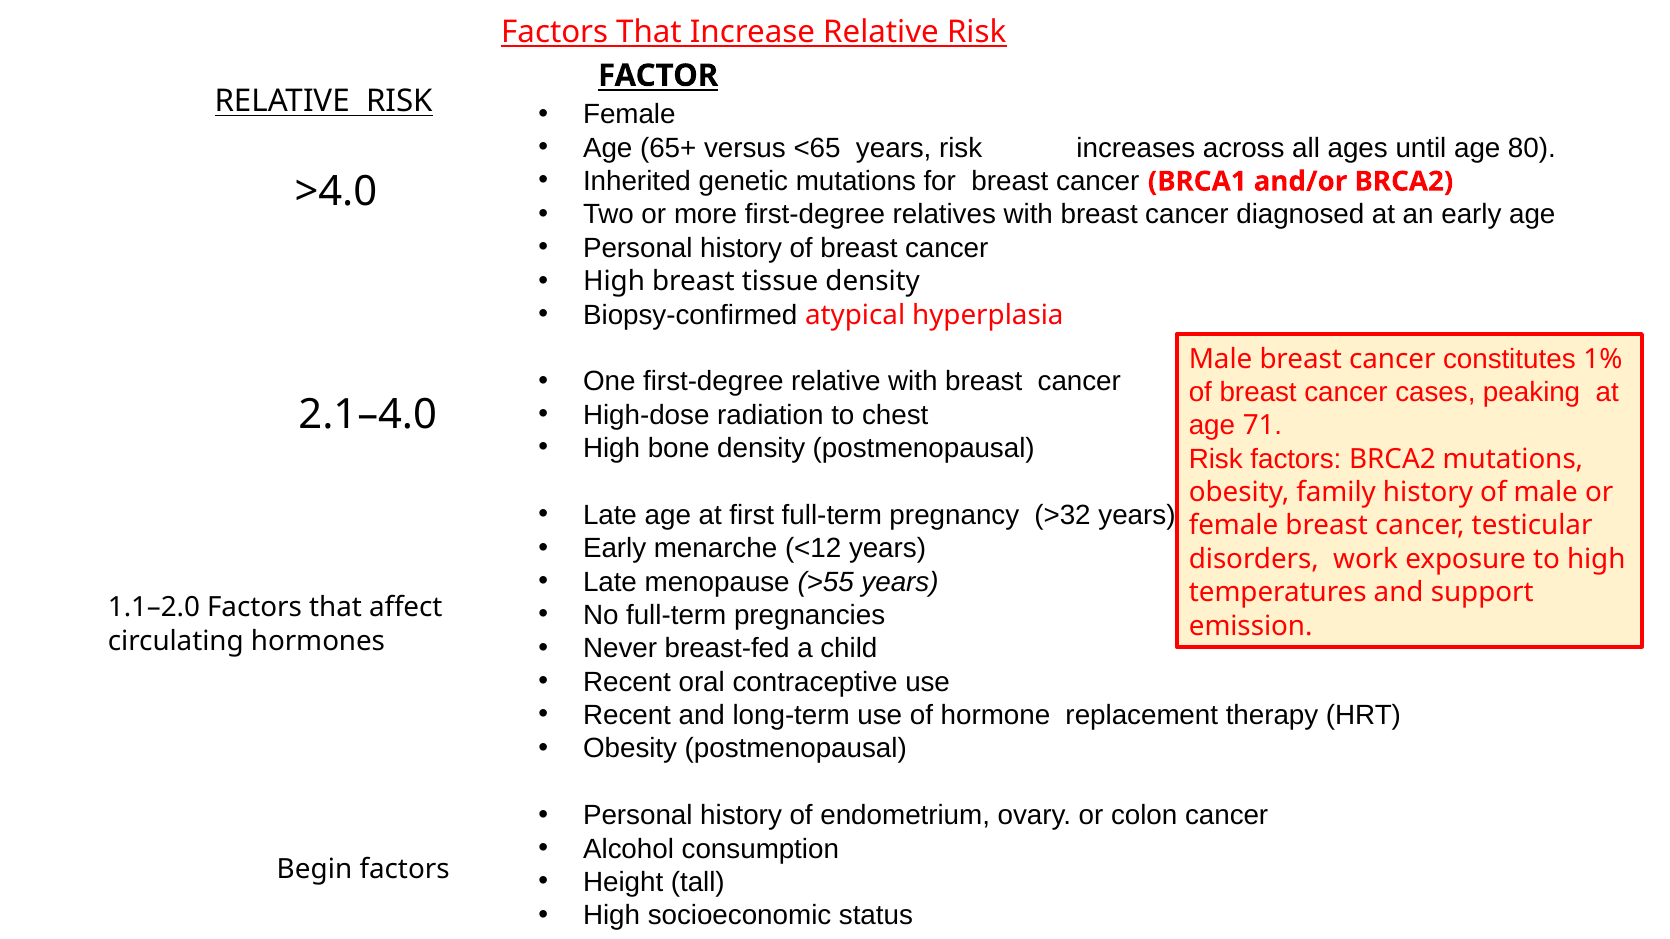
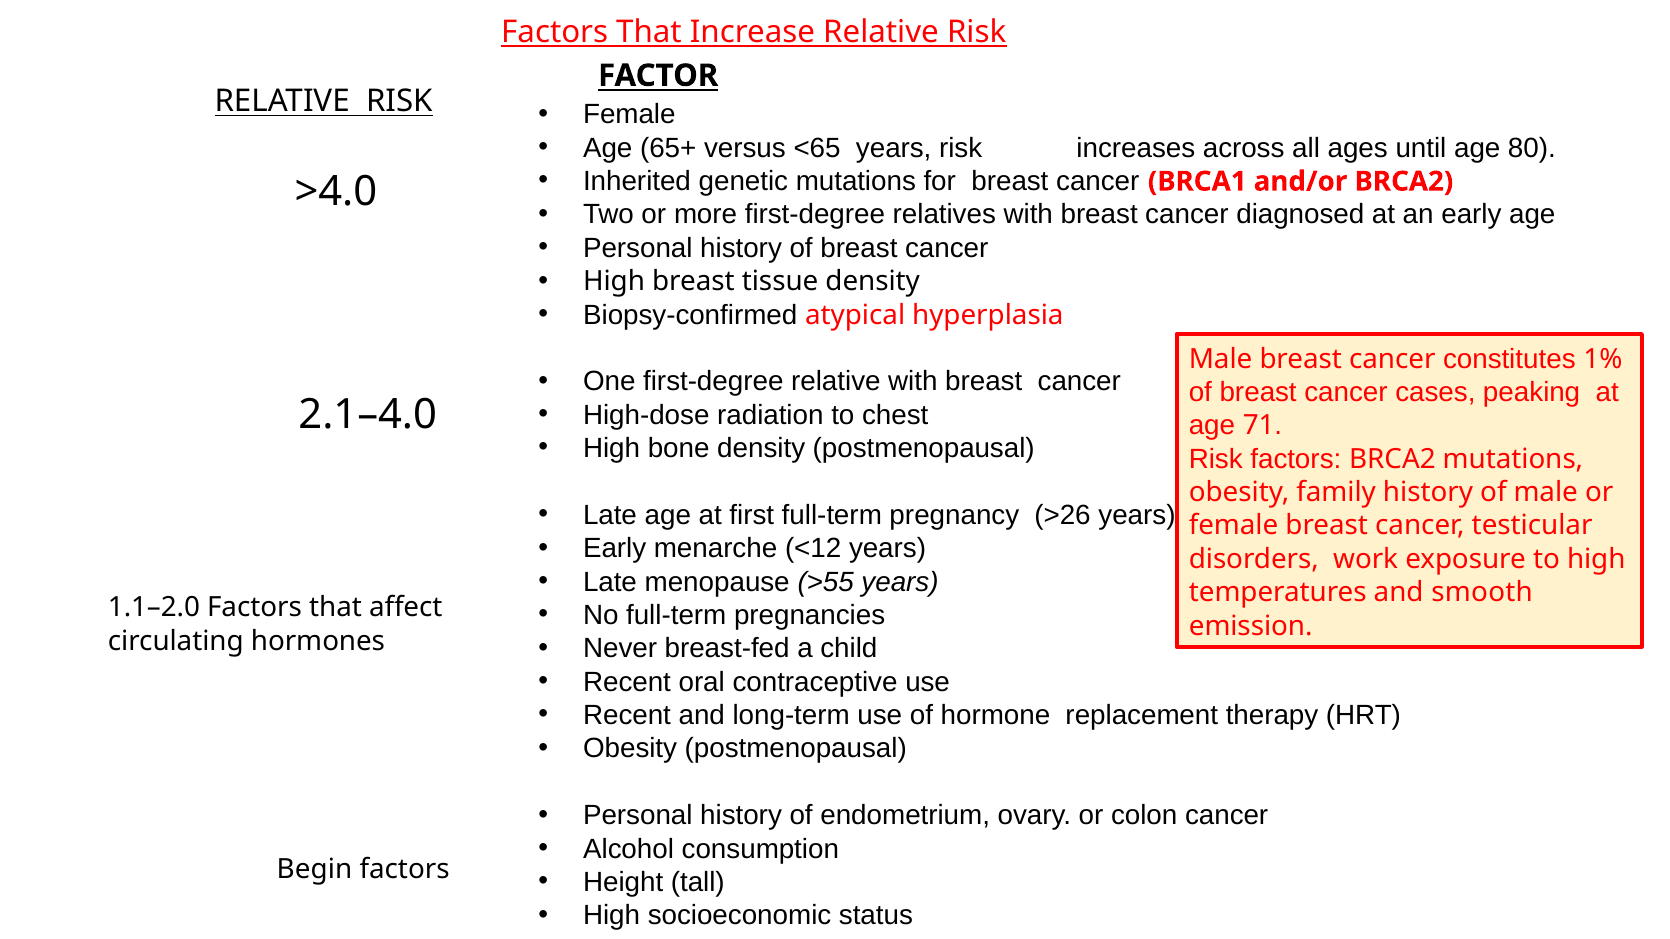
>32: >32 -> >26
support: support -> smooth
